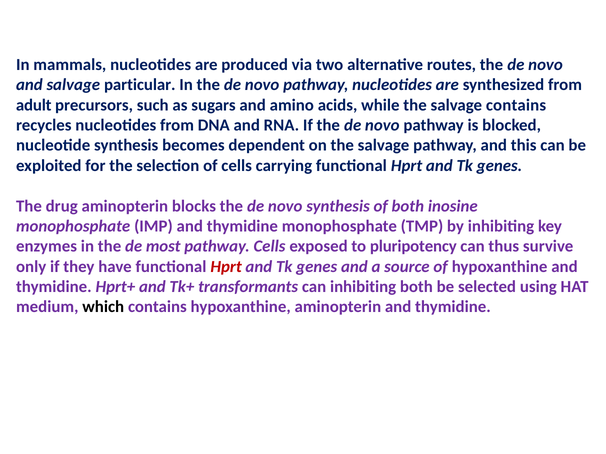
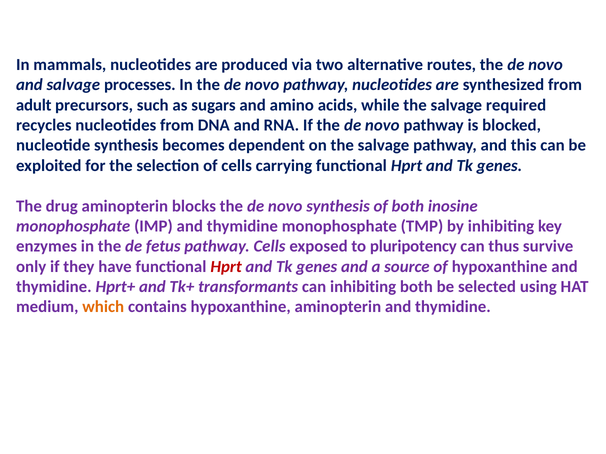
particular: particular -> processes
salvage contains: contains -> required
most: most -> fetus
which colour: black -> orange
